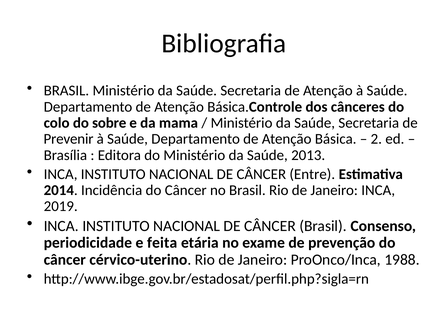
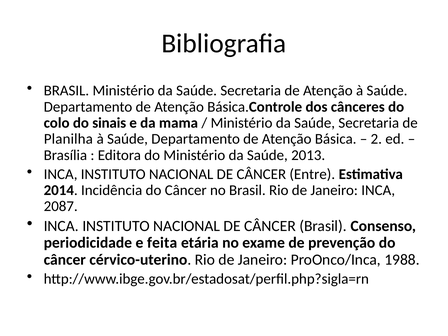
sobre: sobre -> sinais
Prevenir: Prevenir -> Planilha
2019: 2019 -> 2087
